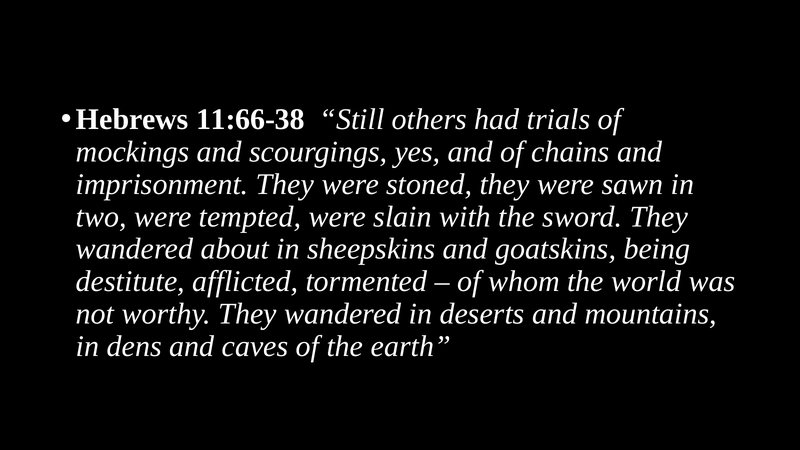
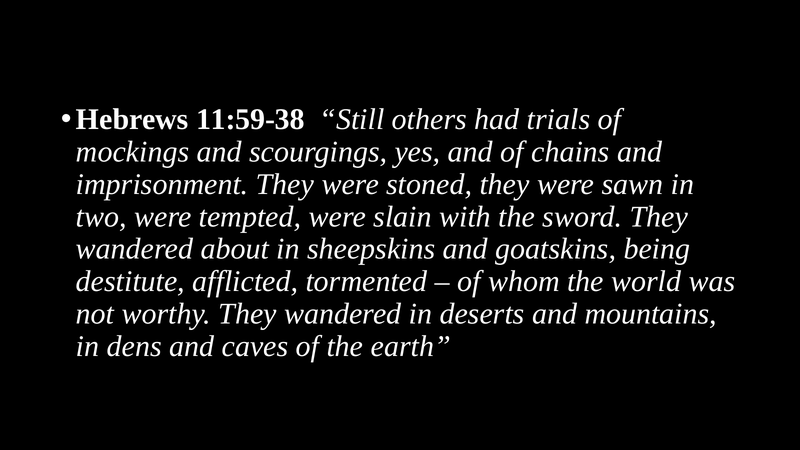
11:66-38: 11:66-38 -> 11:59-38
